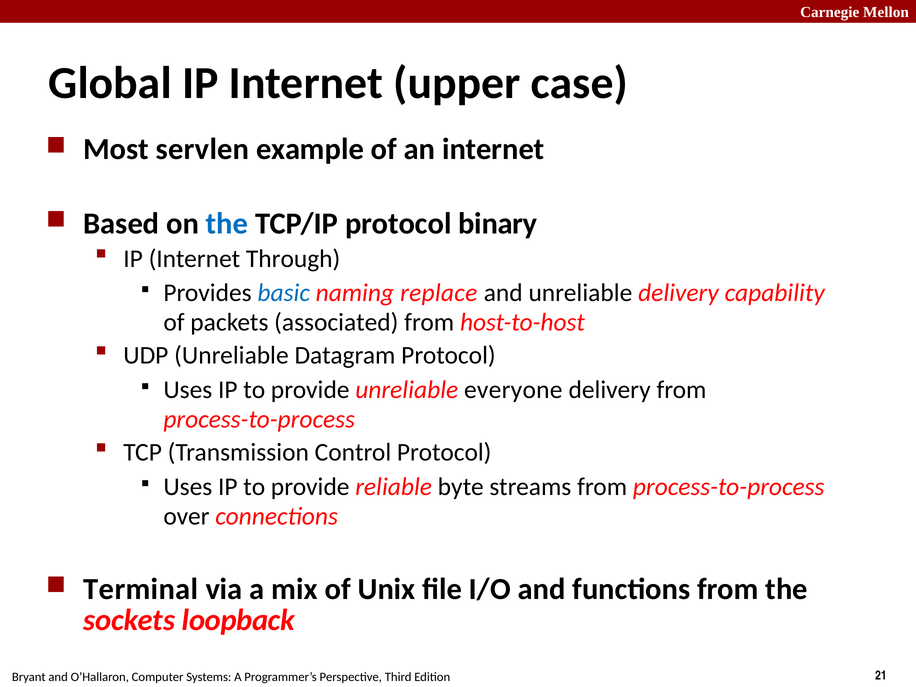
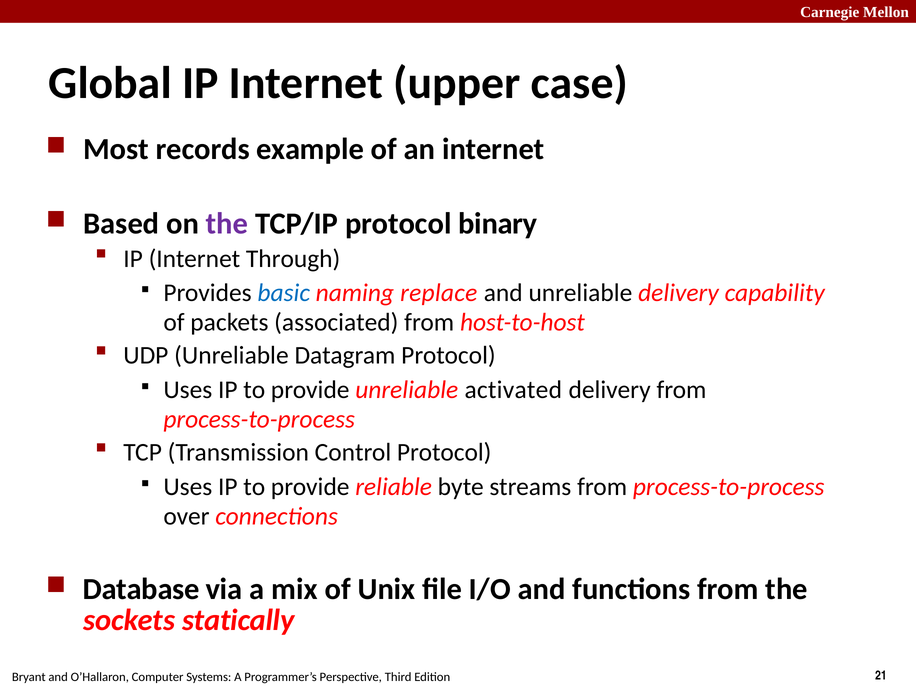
servlen: servlen -> records
the at (227, 224) colour: blue -> purple
everyone: everyone -> activated
Terminal: Terminal -> Database
loopback: loopback -> statically
